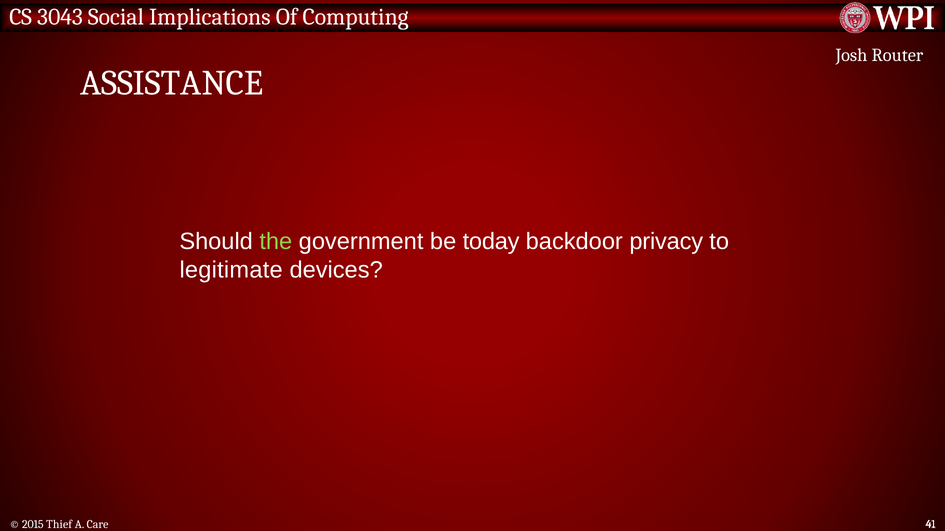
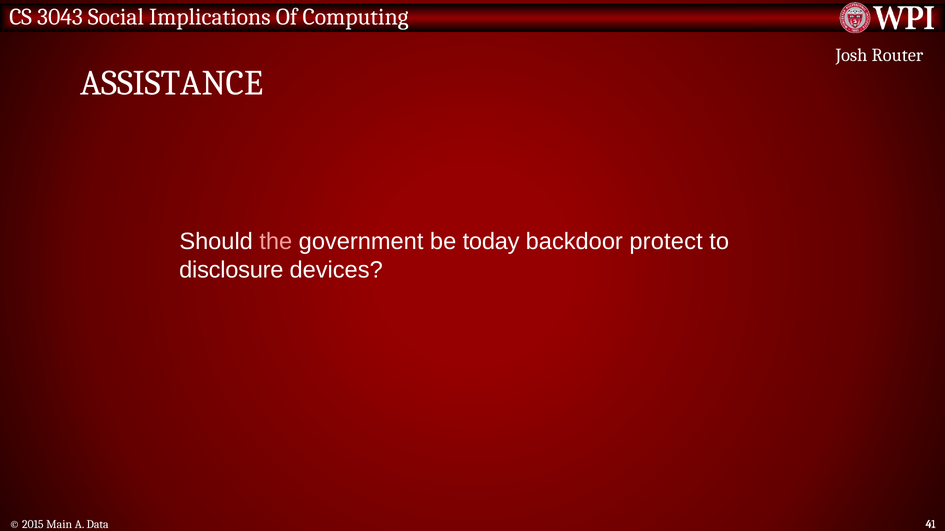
the colour: light green -> pink
privacy: privacy -> protect
legitimate: legitimate -> disclosure
Thief: Thief -> Main
Care: Care -> Data
